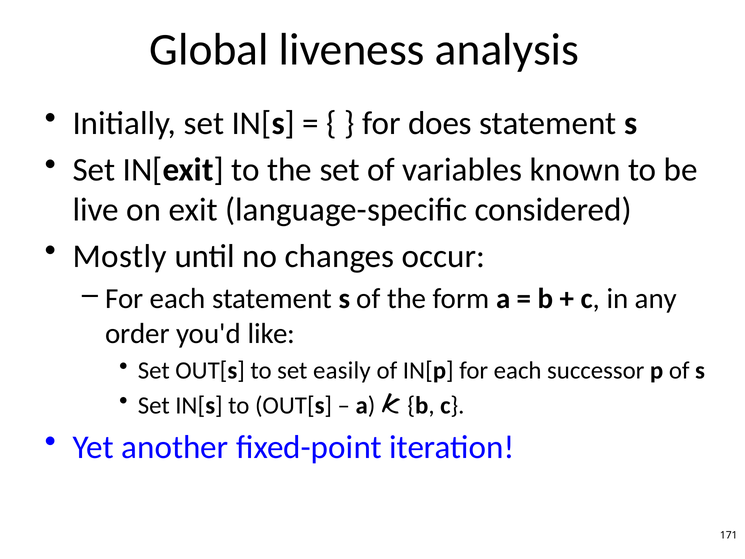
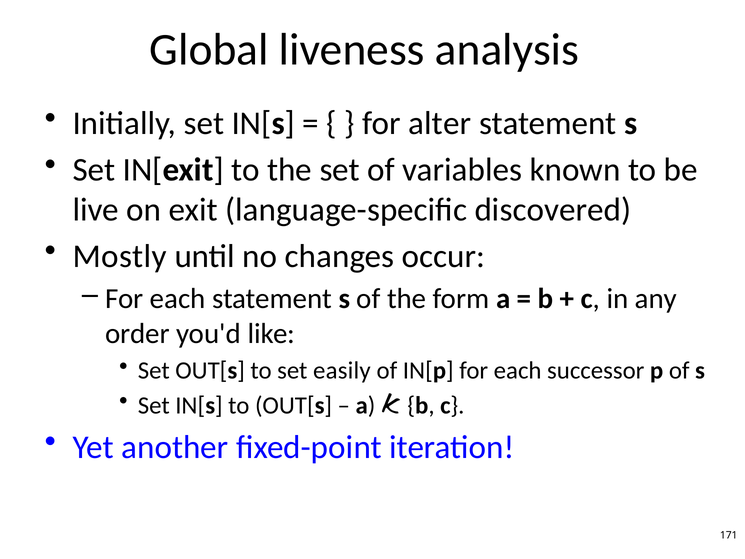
does: does -> alter
considered: considered -> discovered
